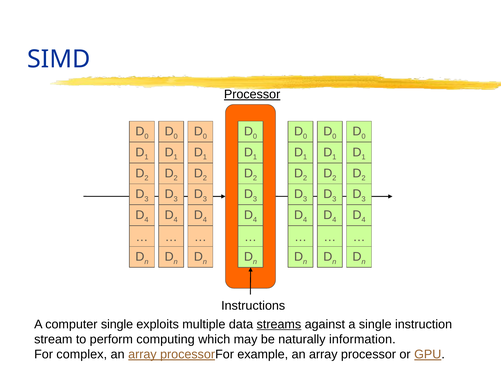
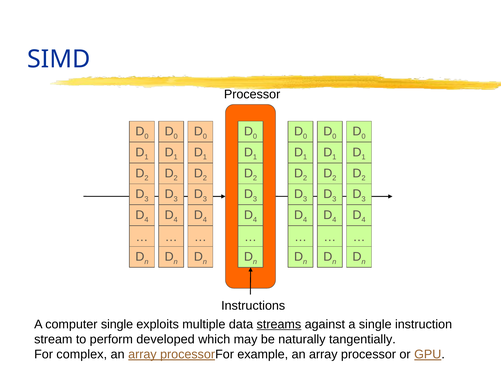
Processor at (252, 94) underline: present -> none
computing: computing -> developed
information: information -> tangentially
